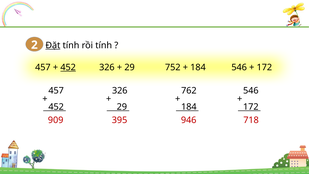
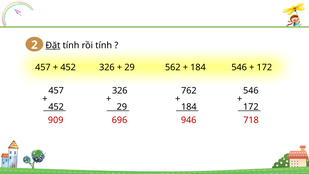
452 at (68, 67) underline: present -> none
752: 752 -> 562
395: 395 -> 696
